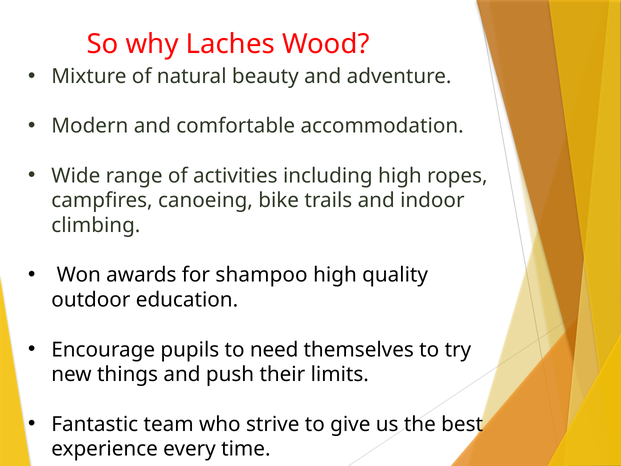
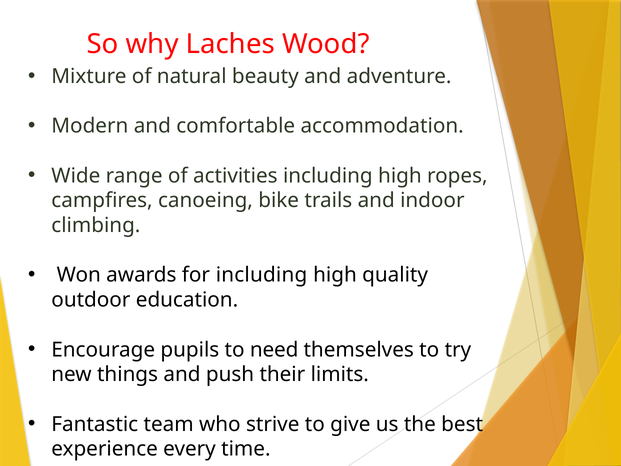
for shampoo: shampoo -> including
